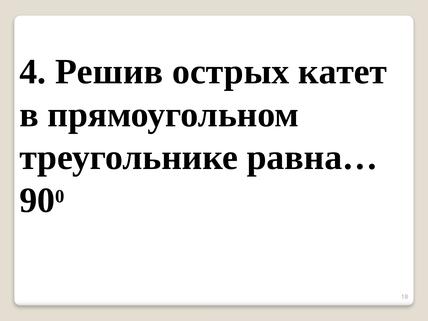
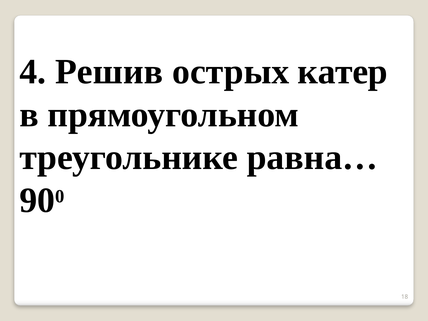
катет: катет -> катер
